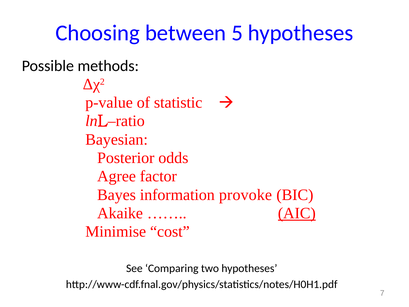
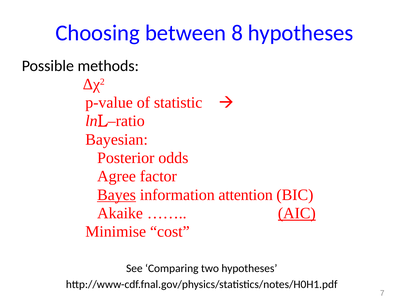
5: 5 -> 8
Bayes underline: none -> present
provoke: provoke -> attention
